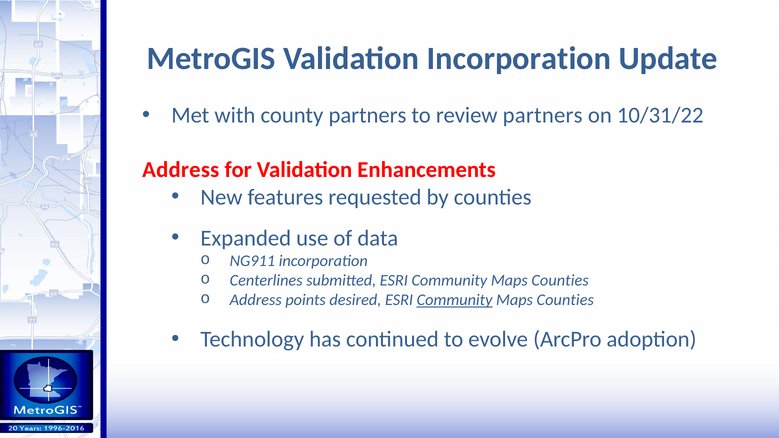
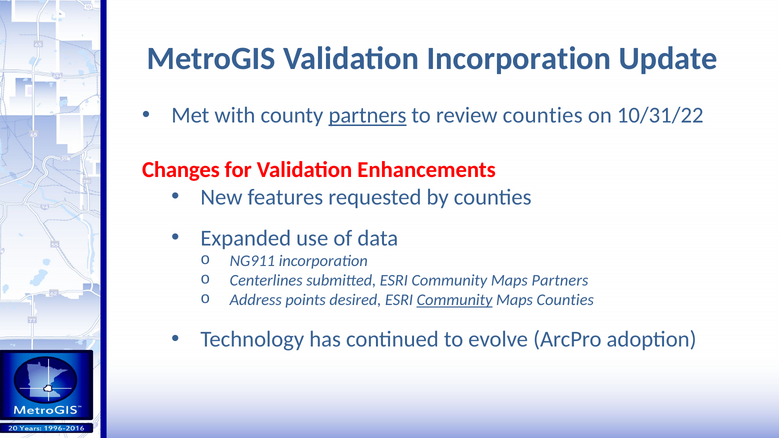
partners at (367, 115) underline: none -> present
review partners: partners -> counties
Address at (181, 170): Address -> Changes
Counties at (560, 281): Counties -> Partners
